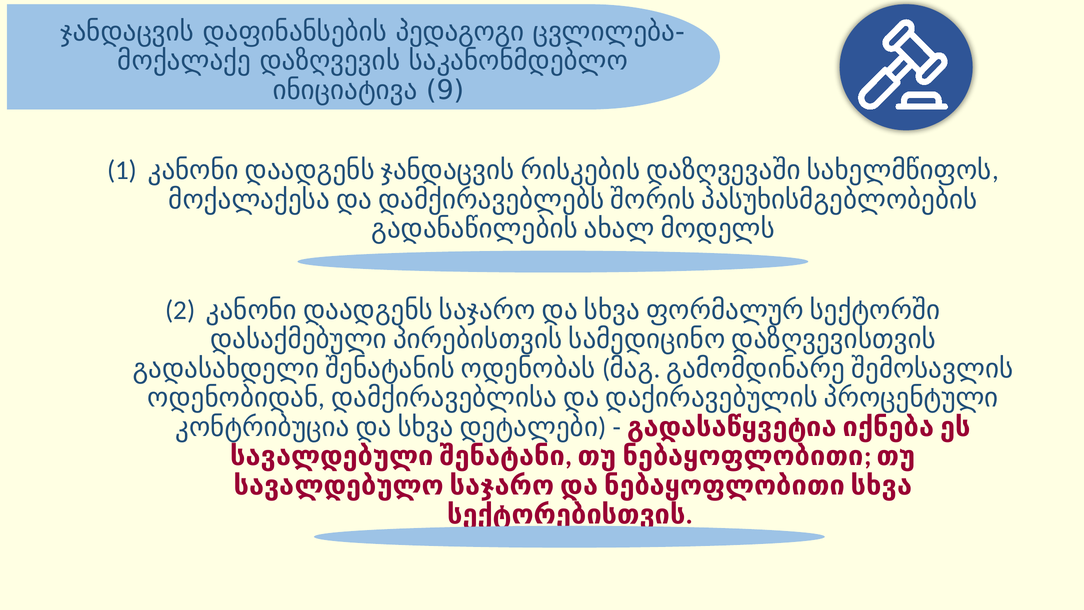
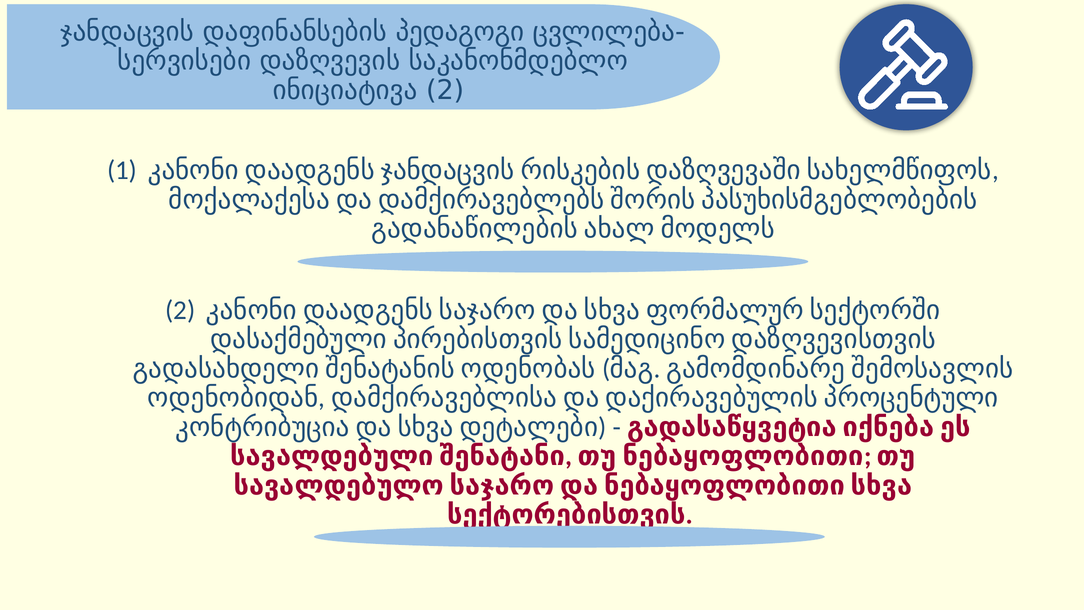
მოქალაქე: მოქალაქე -> სერვისები
ინიციატივა 9: 9 -> 2
